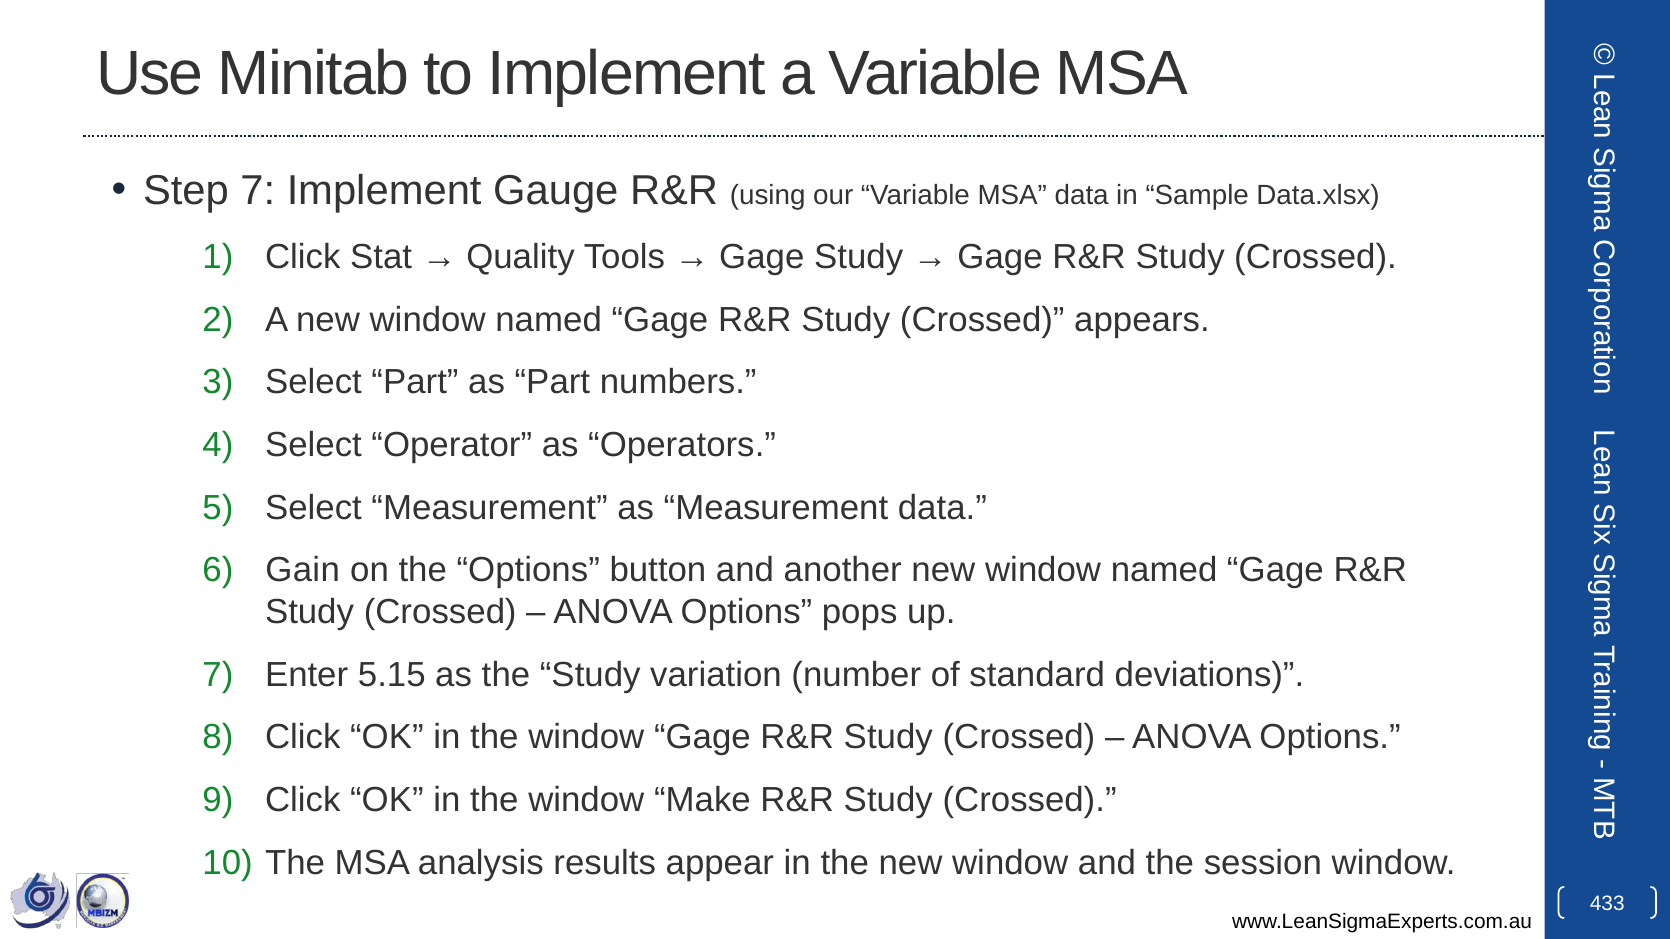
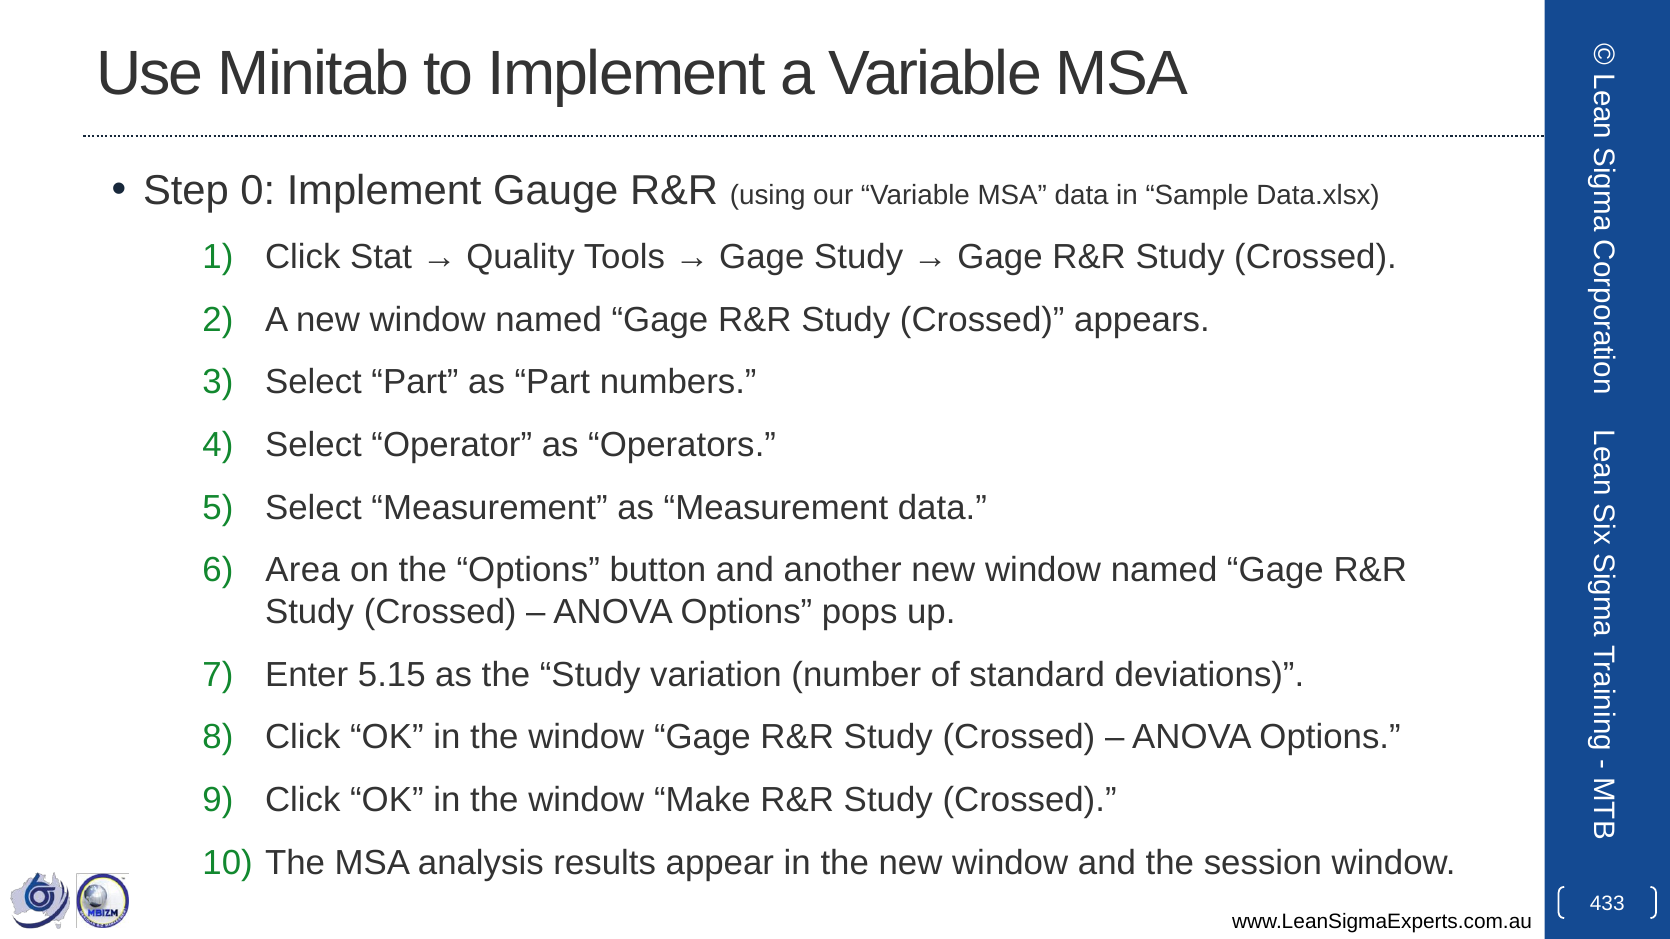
Step 7: 7 -> 0
Gain: Gain -> Area
